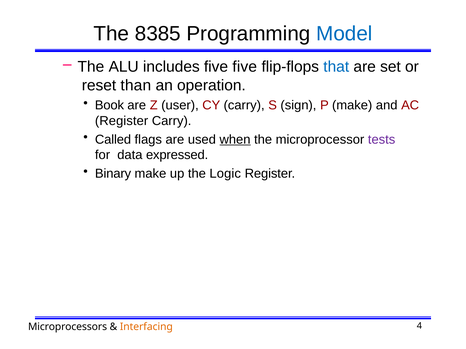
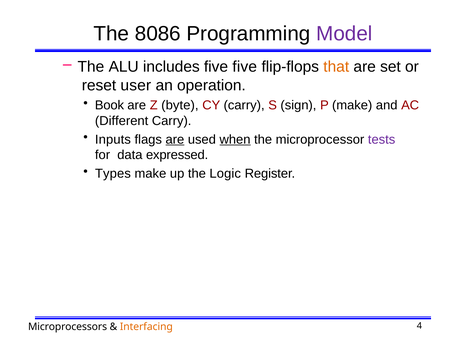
8385: 8385 -> 8086
Model colour: blue -> purple
that colour: blue -> orange
than: than -> user
user: user -> byte
Register at (122, 121): Register -> Different
Called: Called -> Inputs
are at (175, 140) underline: none -> present
Binary: Binary -> Types
